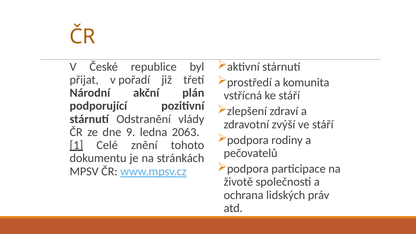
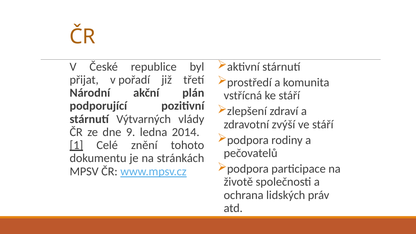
Odstranění: Odstranění -> Výtvarných
2063: 2063 -> 2014
